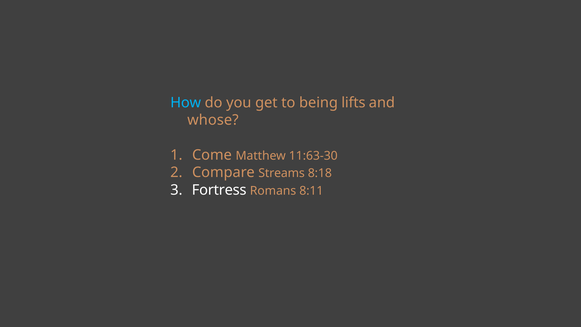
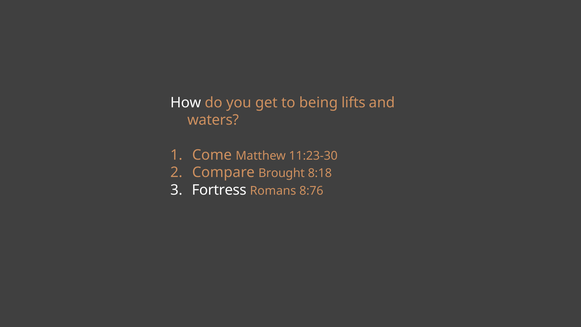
How colour: light blue -> white
whose: whose -> waters
11:63-30: 11:63-30 -> 11:23-30
Streams: Streams -> Brought
8:11: 8:11 -> 8:76
